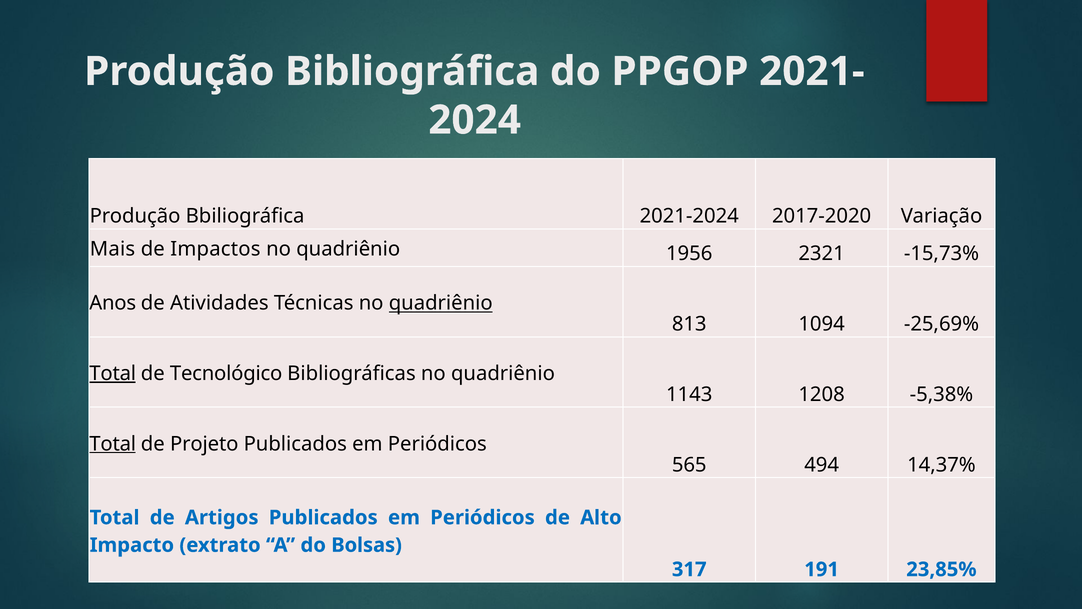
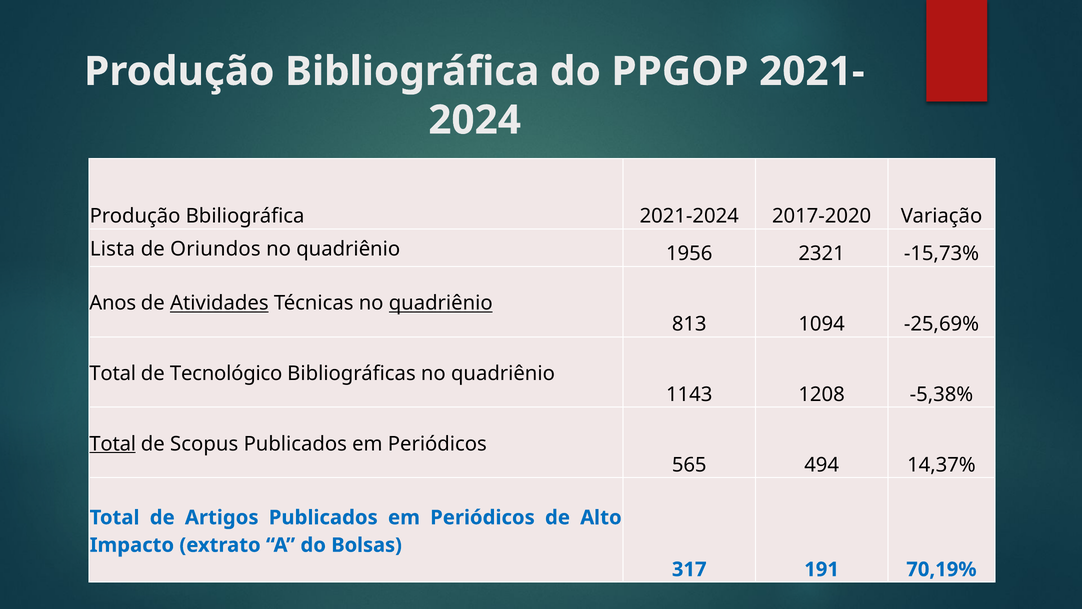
Mais: Mais -> Lista
Impactos: Impactos -> Oriundos
Atividades underline: none -> present
Total at (113, 373) underline: present -> none
Projeto: Projeto -> Scopus
23,85%: 23,85% -> 70,19%
